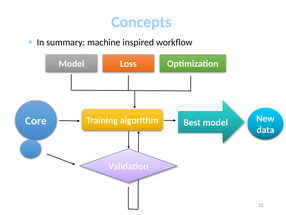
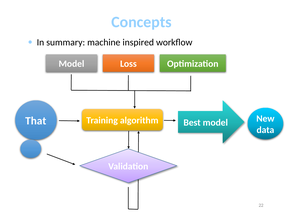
Core: Core -> That
